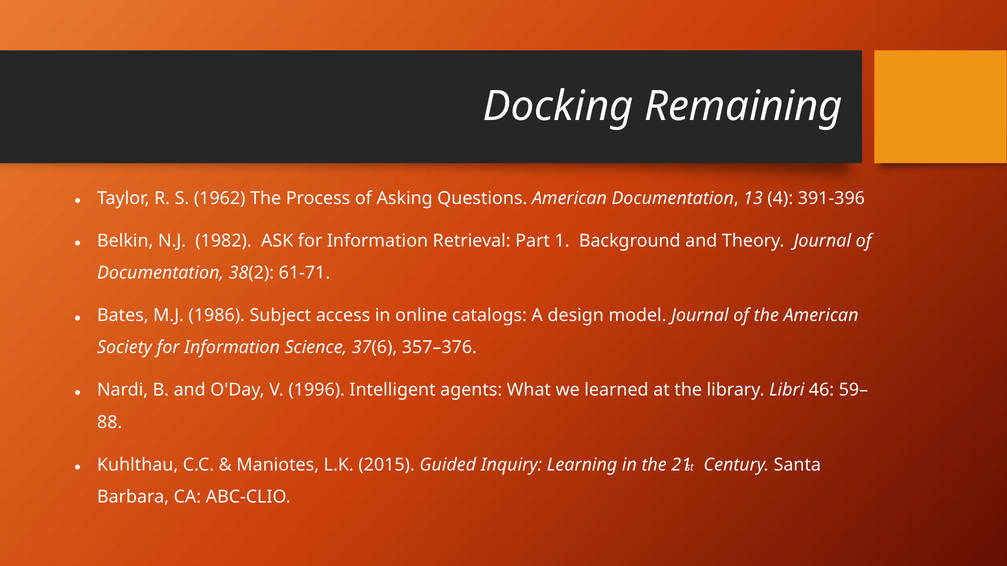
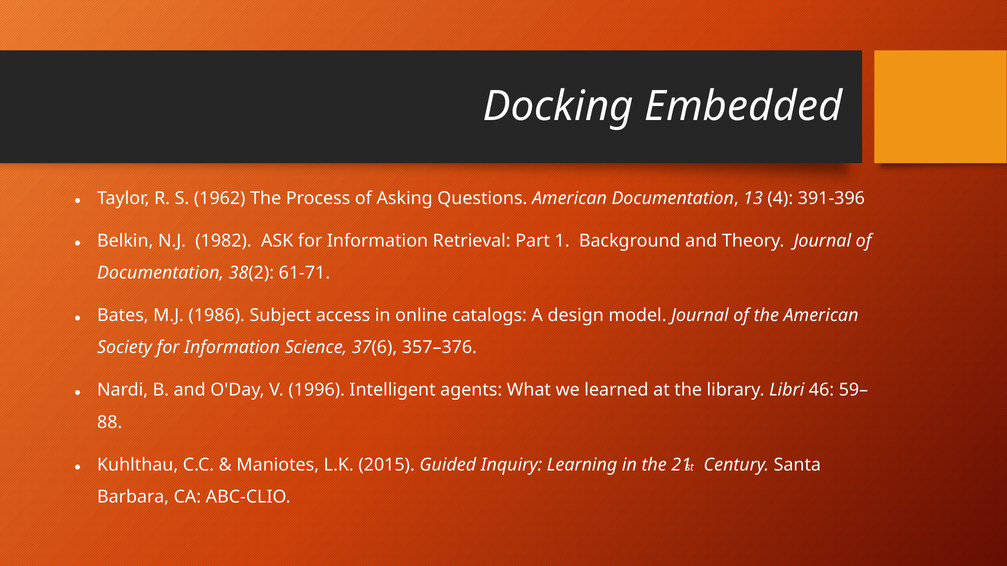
Remaining: Remaining -> Embedded
